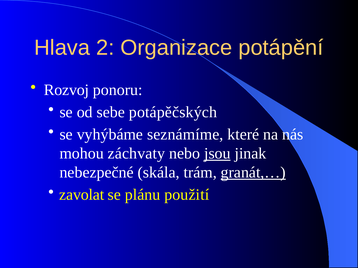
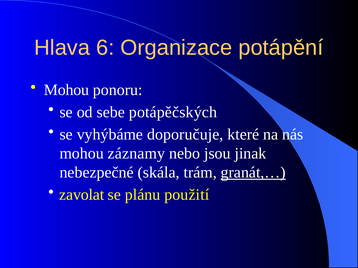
2: 2 -> 6
Rozvoj at (66, 90): Rozvoj -> Mohou
seznámíme: seznámíme -> doporučuje
záchvaty: záchvaty -> záznamy
jsou underline: present -> none
